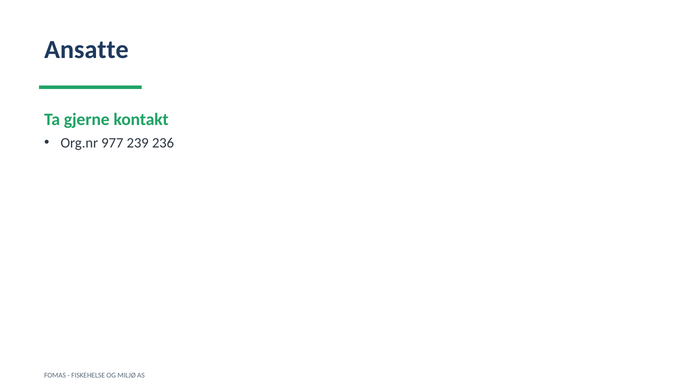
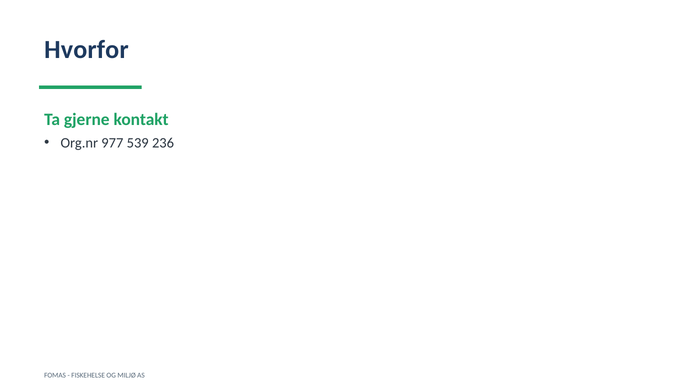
Ansatte: Ansatte -> Hvorfor
239: 239 -> 539
